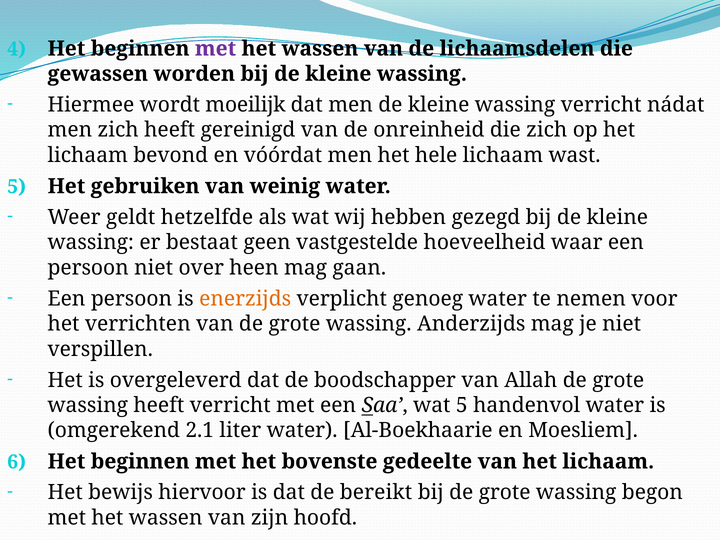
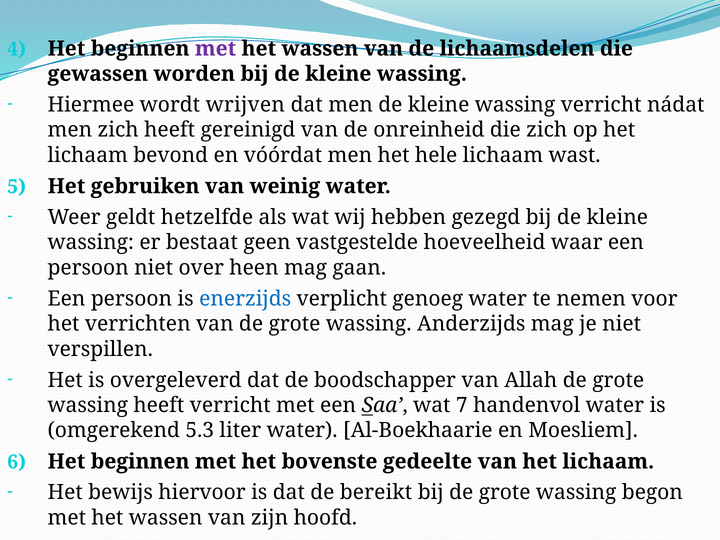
moeilijk: moeilijk -> wrijven
enerzijds colour: orange -> blue
wat 5: 5 -> 7
2.1: 2.1 -> 5.3
